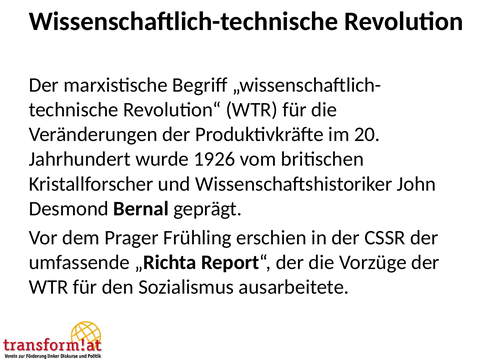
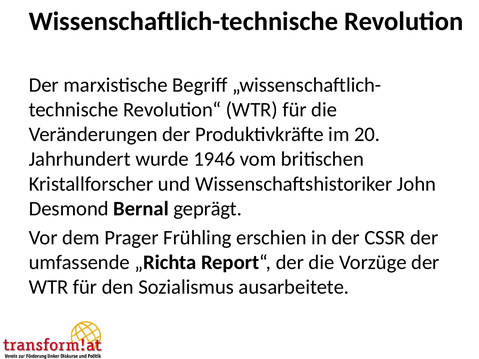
1926: 1926 -> 1946
